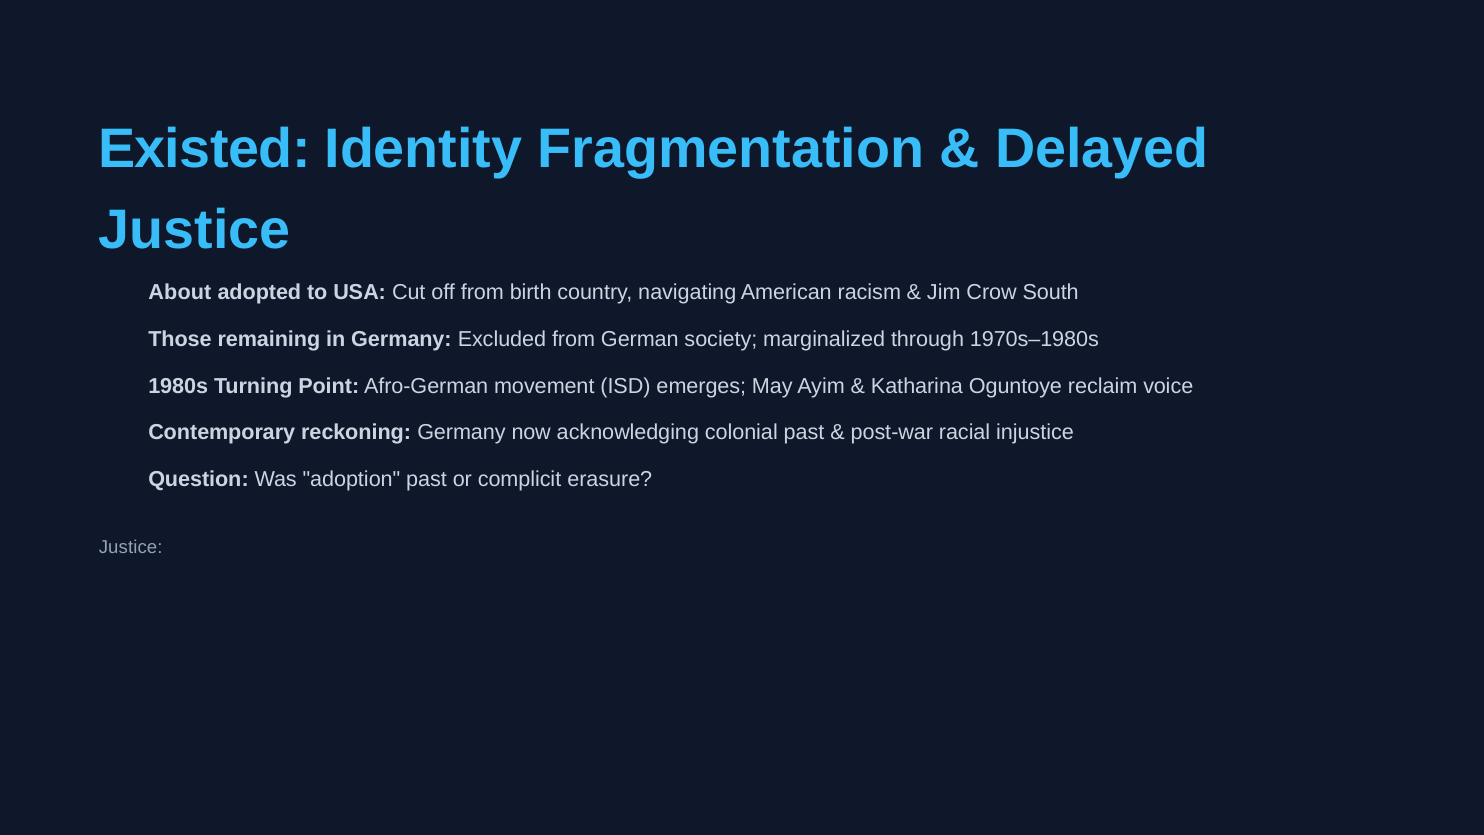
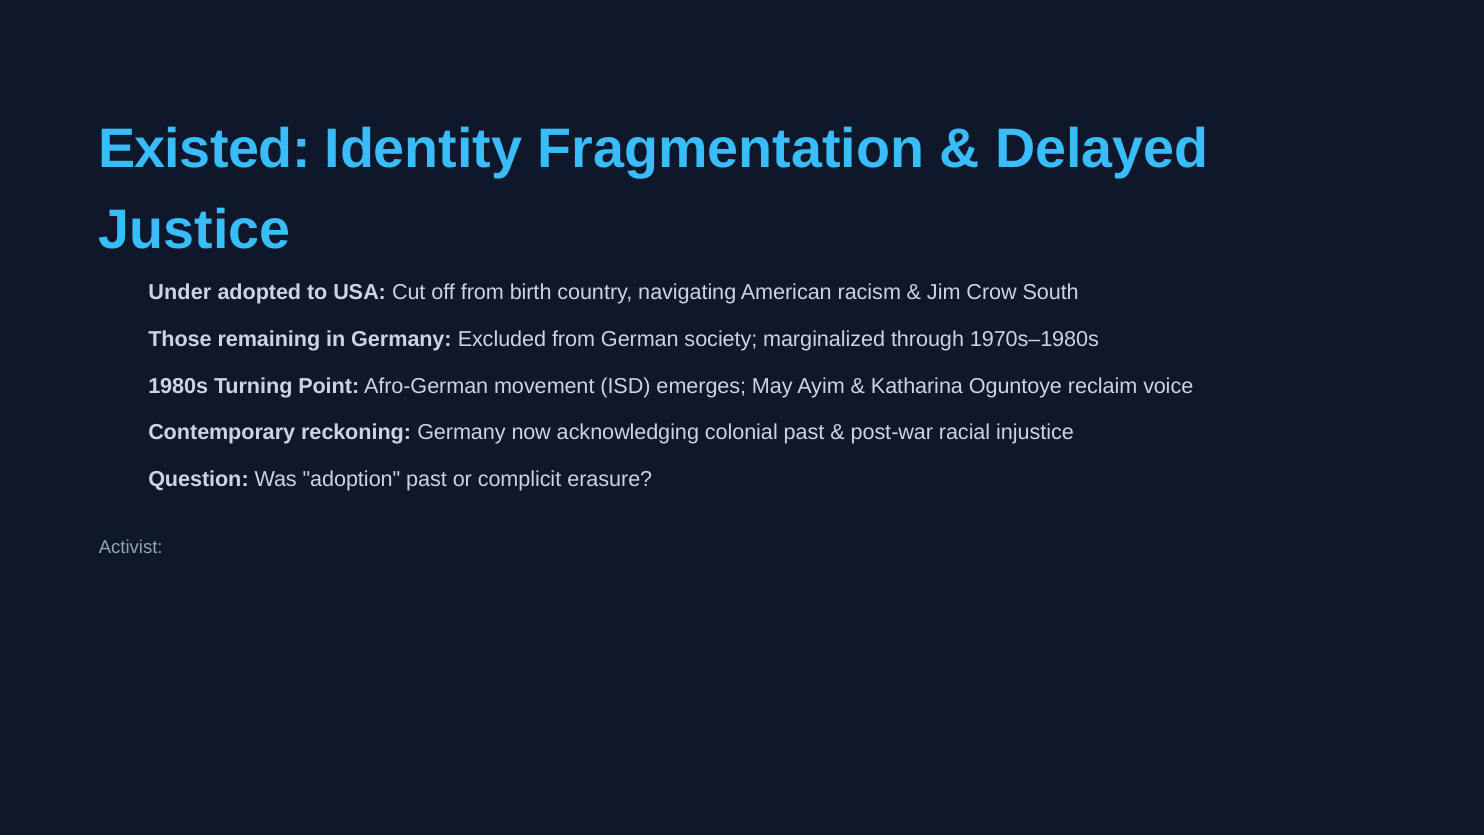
About: About -> Under
Justice at (131, 547): Justice -> Activist
